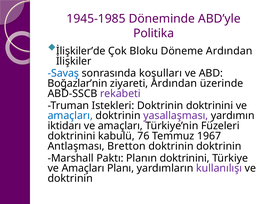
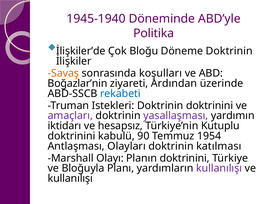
1945-1985: 1945-1985 -> 1945-1940
Bloku: Bloku -> Bloğu
Döneme Ardından: Ardından -> Doktrinin
Savaş colour: blue -> orange
rekabeti colour: purple -> blue
amaçları at (70, 115) colour: blue -> purple
amaçları at (120, 125): amaçları -> hesapsız
Füzeleri: Füzeleri -> Kutuplu
76: 76 -> 90
1967: 1967 -> 1954
Bretton: Bretton -> Olayları
doktrinin doktrinin: doktrinin -> katılması
Paktı: Paktı -> Olayı
Amaçları at (83, 168): Amaçları -> Bloğuyla
doktrinin at (70, 178): doktrinin -> kullanılışı
